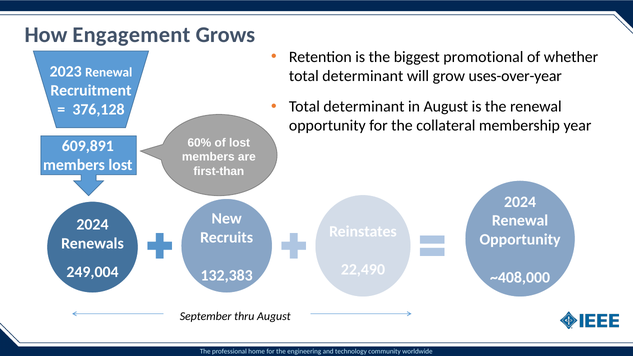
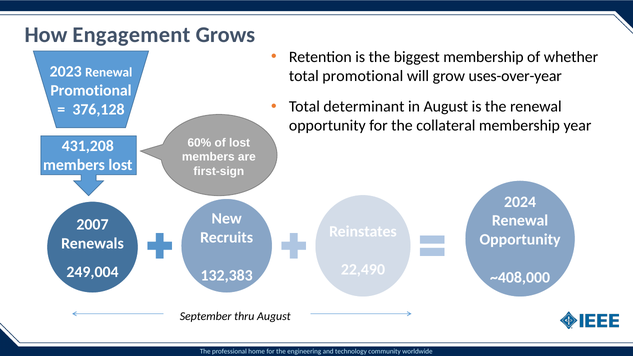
biggest promotional: promotional -> membership
determinant at (363, 76): determinant -> promotional
Recruitment at (91, 90): Recruitment -> Promotional
609,891: 609,891 -> 431,208
first-than: first-than -> first-sign
2024 at (92, 225): 2024 -> 2007
